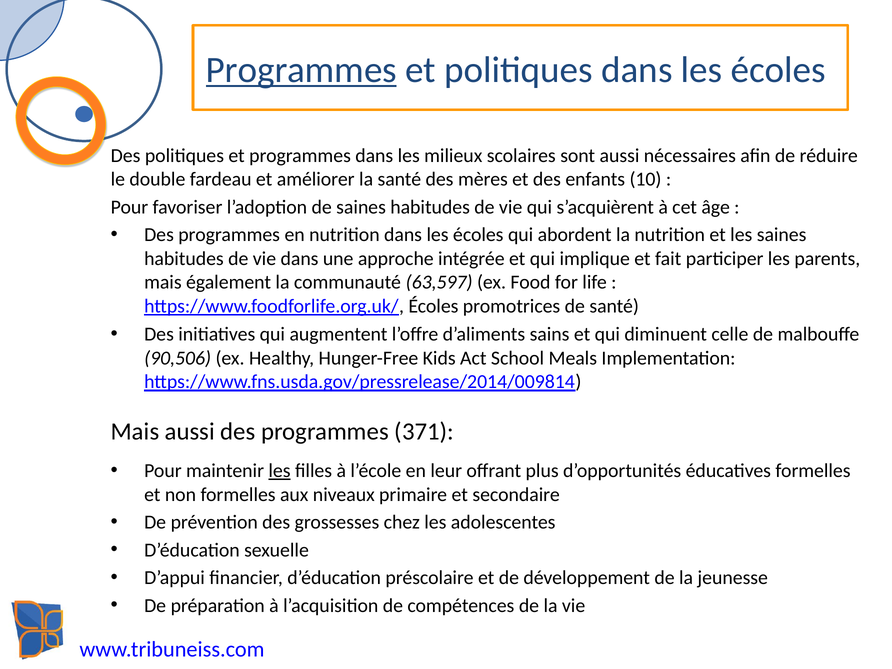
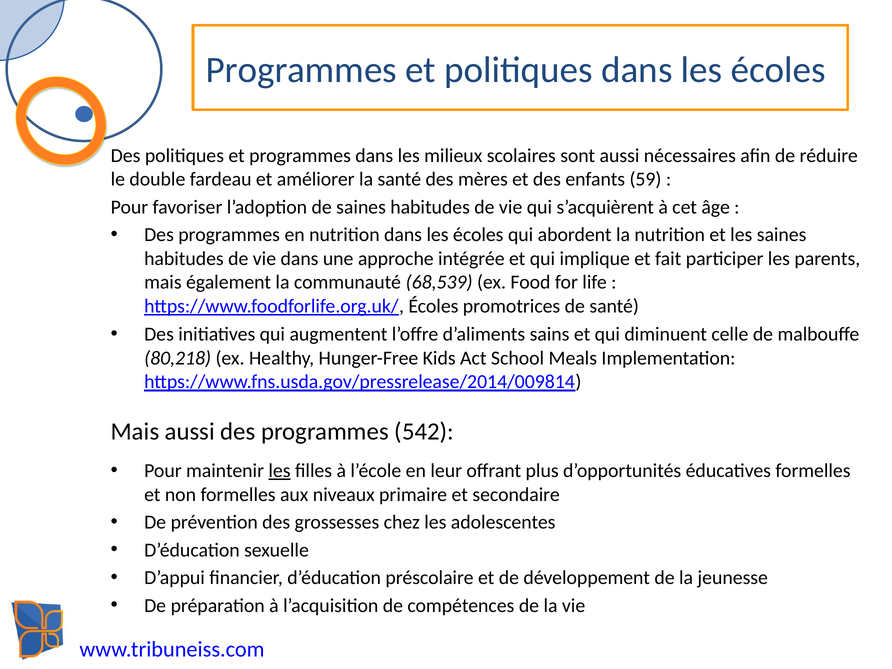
Programmes at (301, 70) underline: present -> none
10: 10 -> 59
63,597: 63,597 -> 68,539
90,506: 90,506 -> 80,218
371: 371 -> 542
